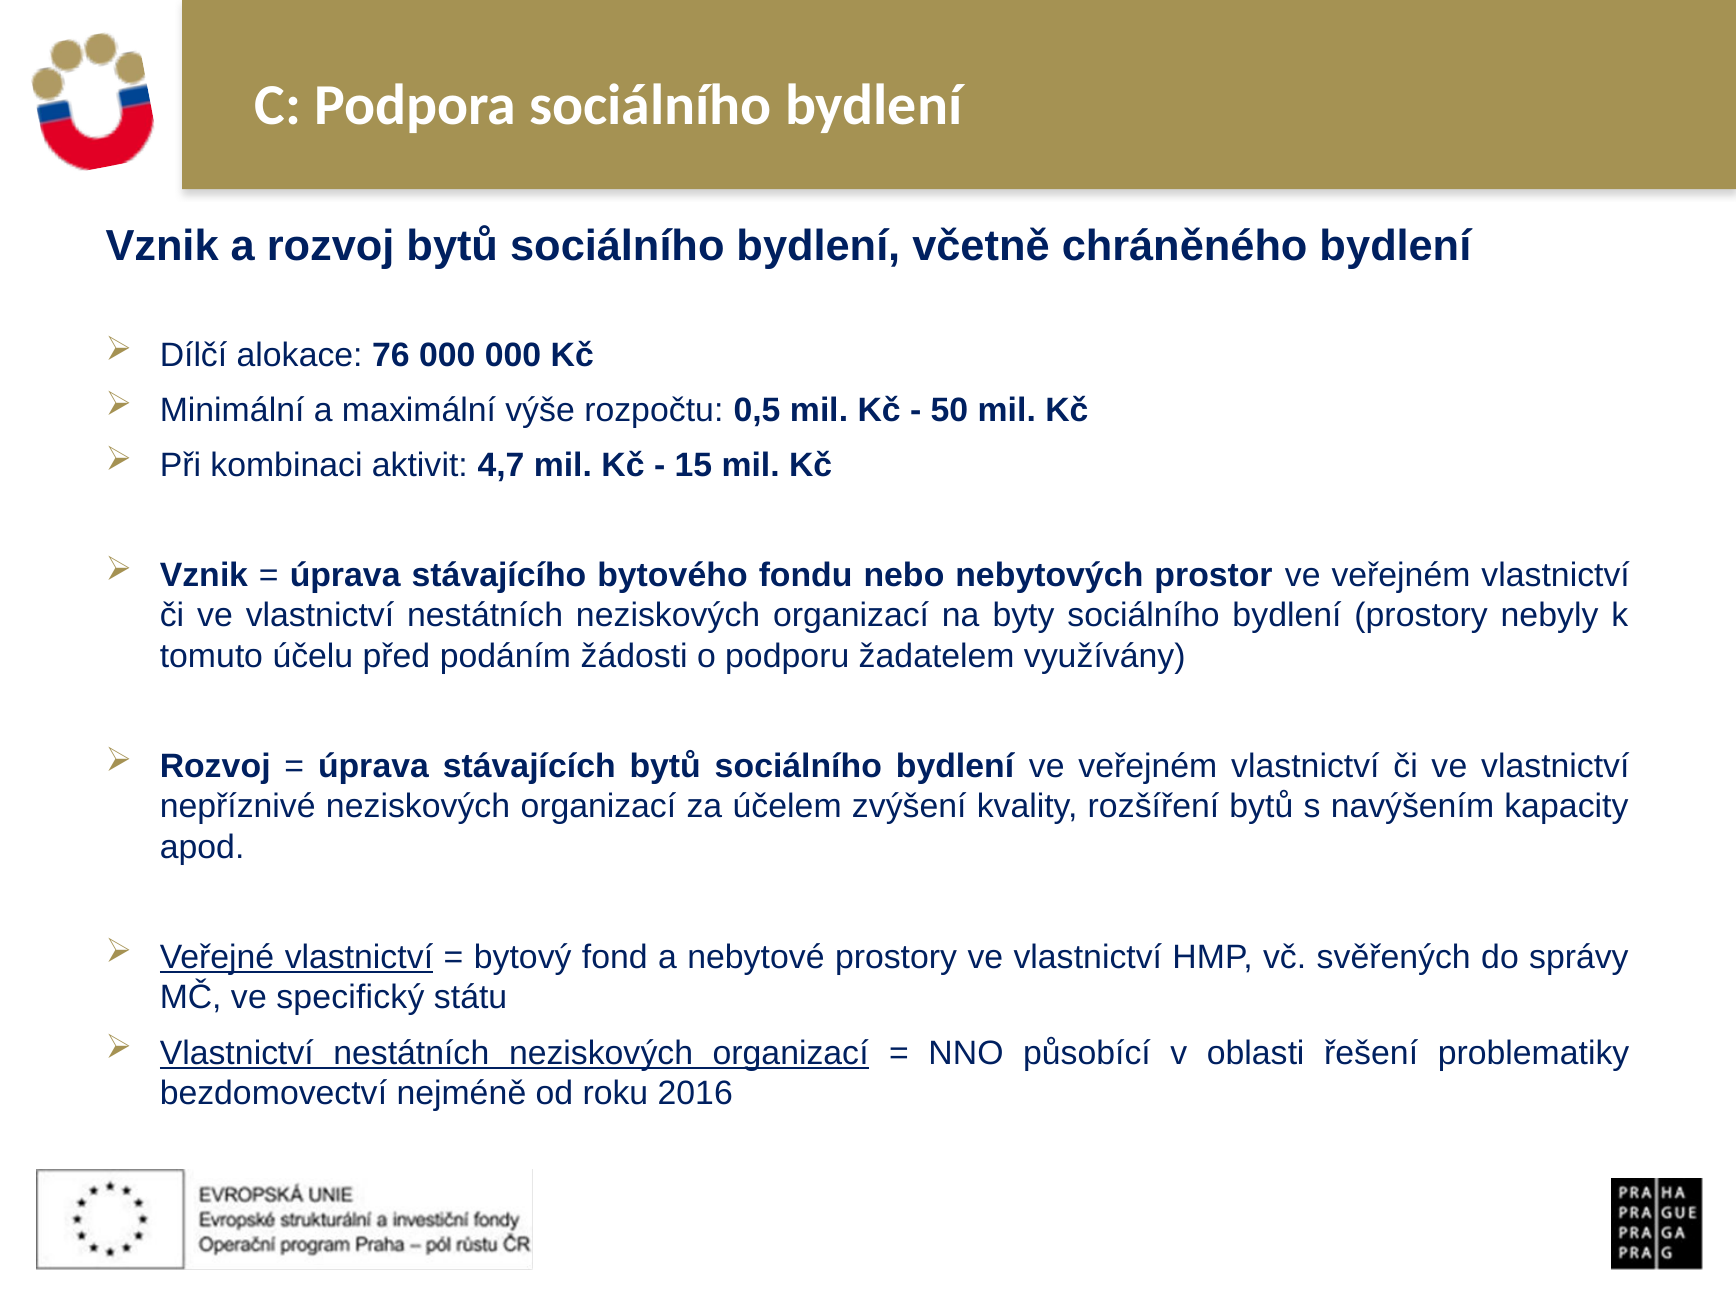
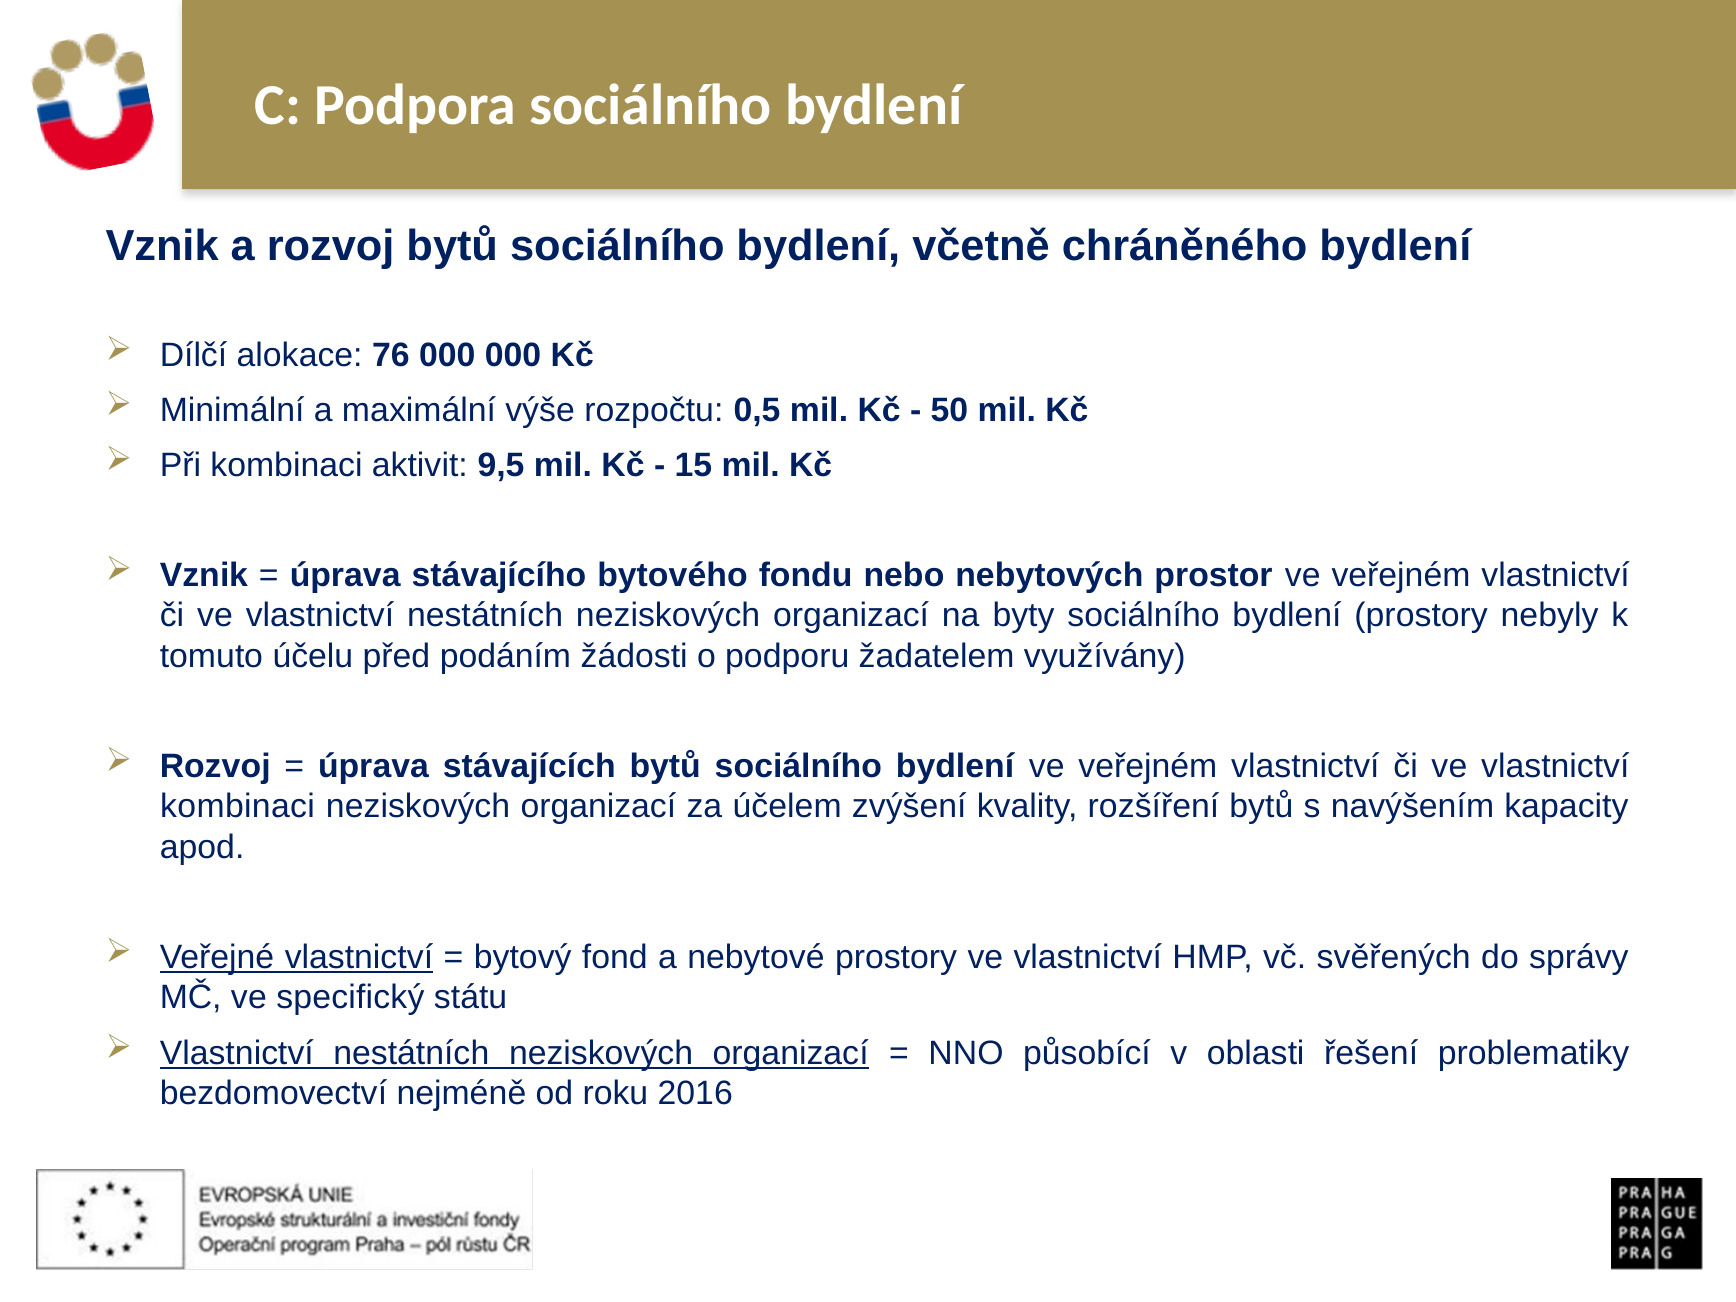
4,7: 4,7 -> 9,5
nepříznivé at (238, 807): nepříznivé -> kombinaci
